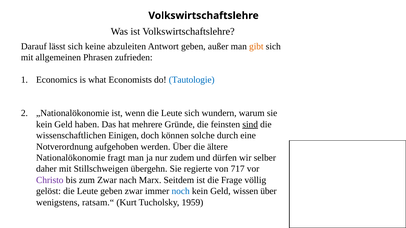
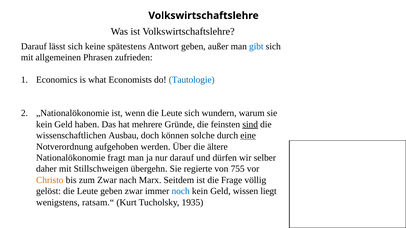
abzuleiten: abzuleiten -> spätestens
gibt colour: orange -> blue
Einigen: Einigen -> Ausbau
eine underline: none -> present
nur zudem: zudem -> darauf
717: 717 -> 755
Christo colour: purple -> orange
wissen über: über -> liegt
1959: 1959 -> 1935
